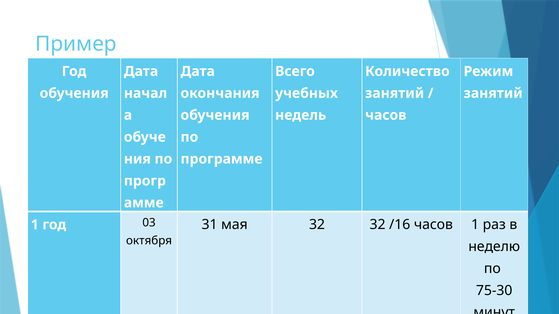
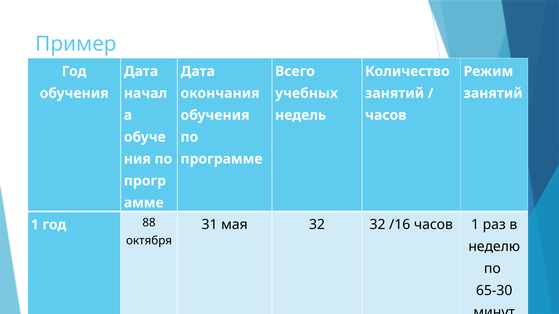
03: 03 -> 88
75-30: 75-30 -> 65-30
